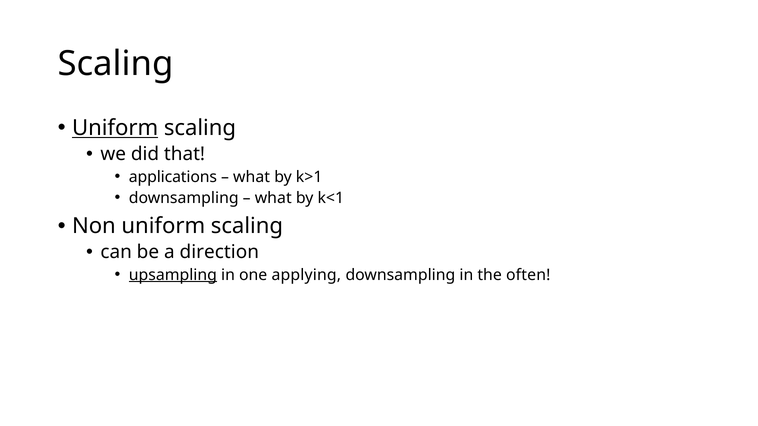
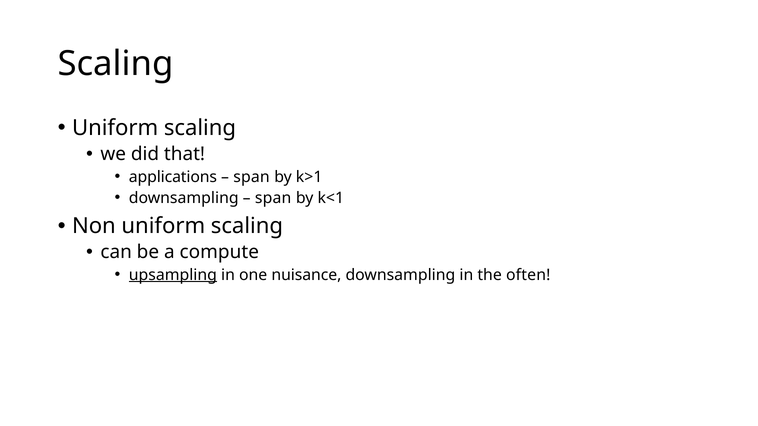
Uniform at (115, 128) underline: present -> none
what at (252, 177): what -> span
what at (273, 198): what -> span
direction: direction -> compute
applying: applying -> nuisance
